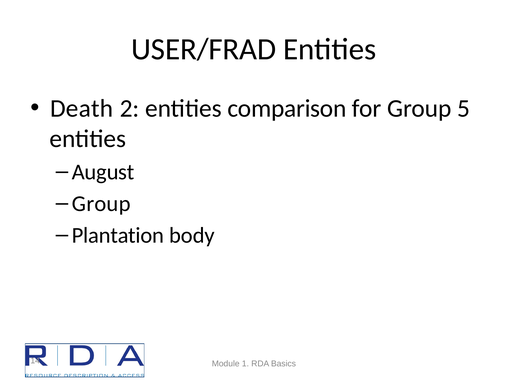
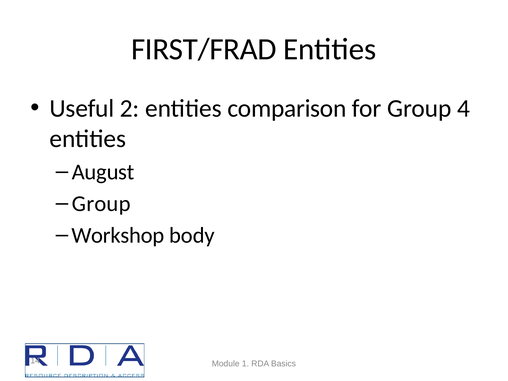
USER/FRAD: USER/FRAD -> FIRST/FRAD
Death: Death -> Useful
5: 5 -> 4
Plantation: Plantation -> Workshop
